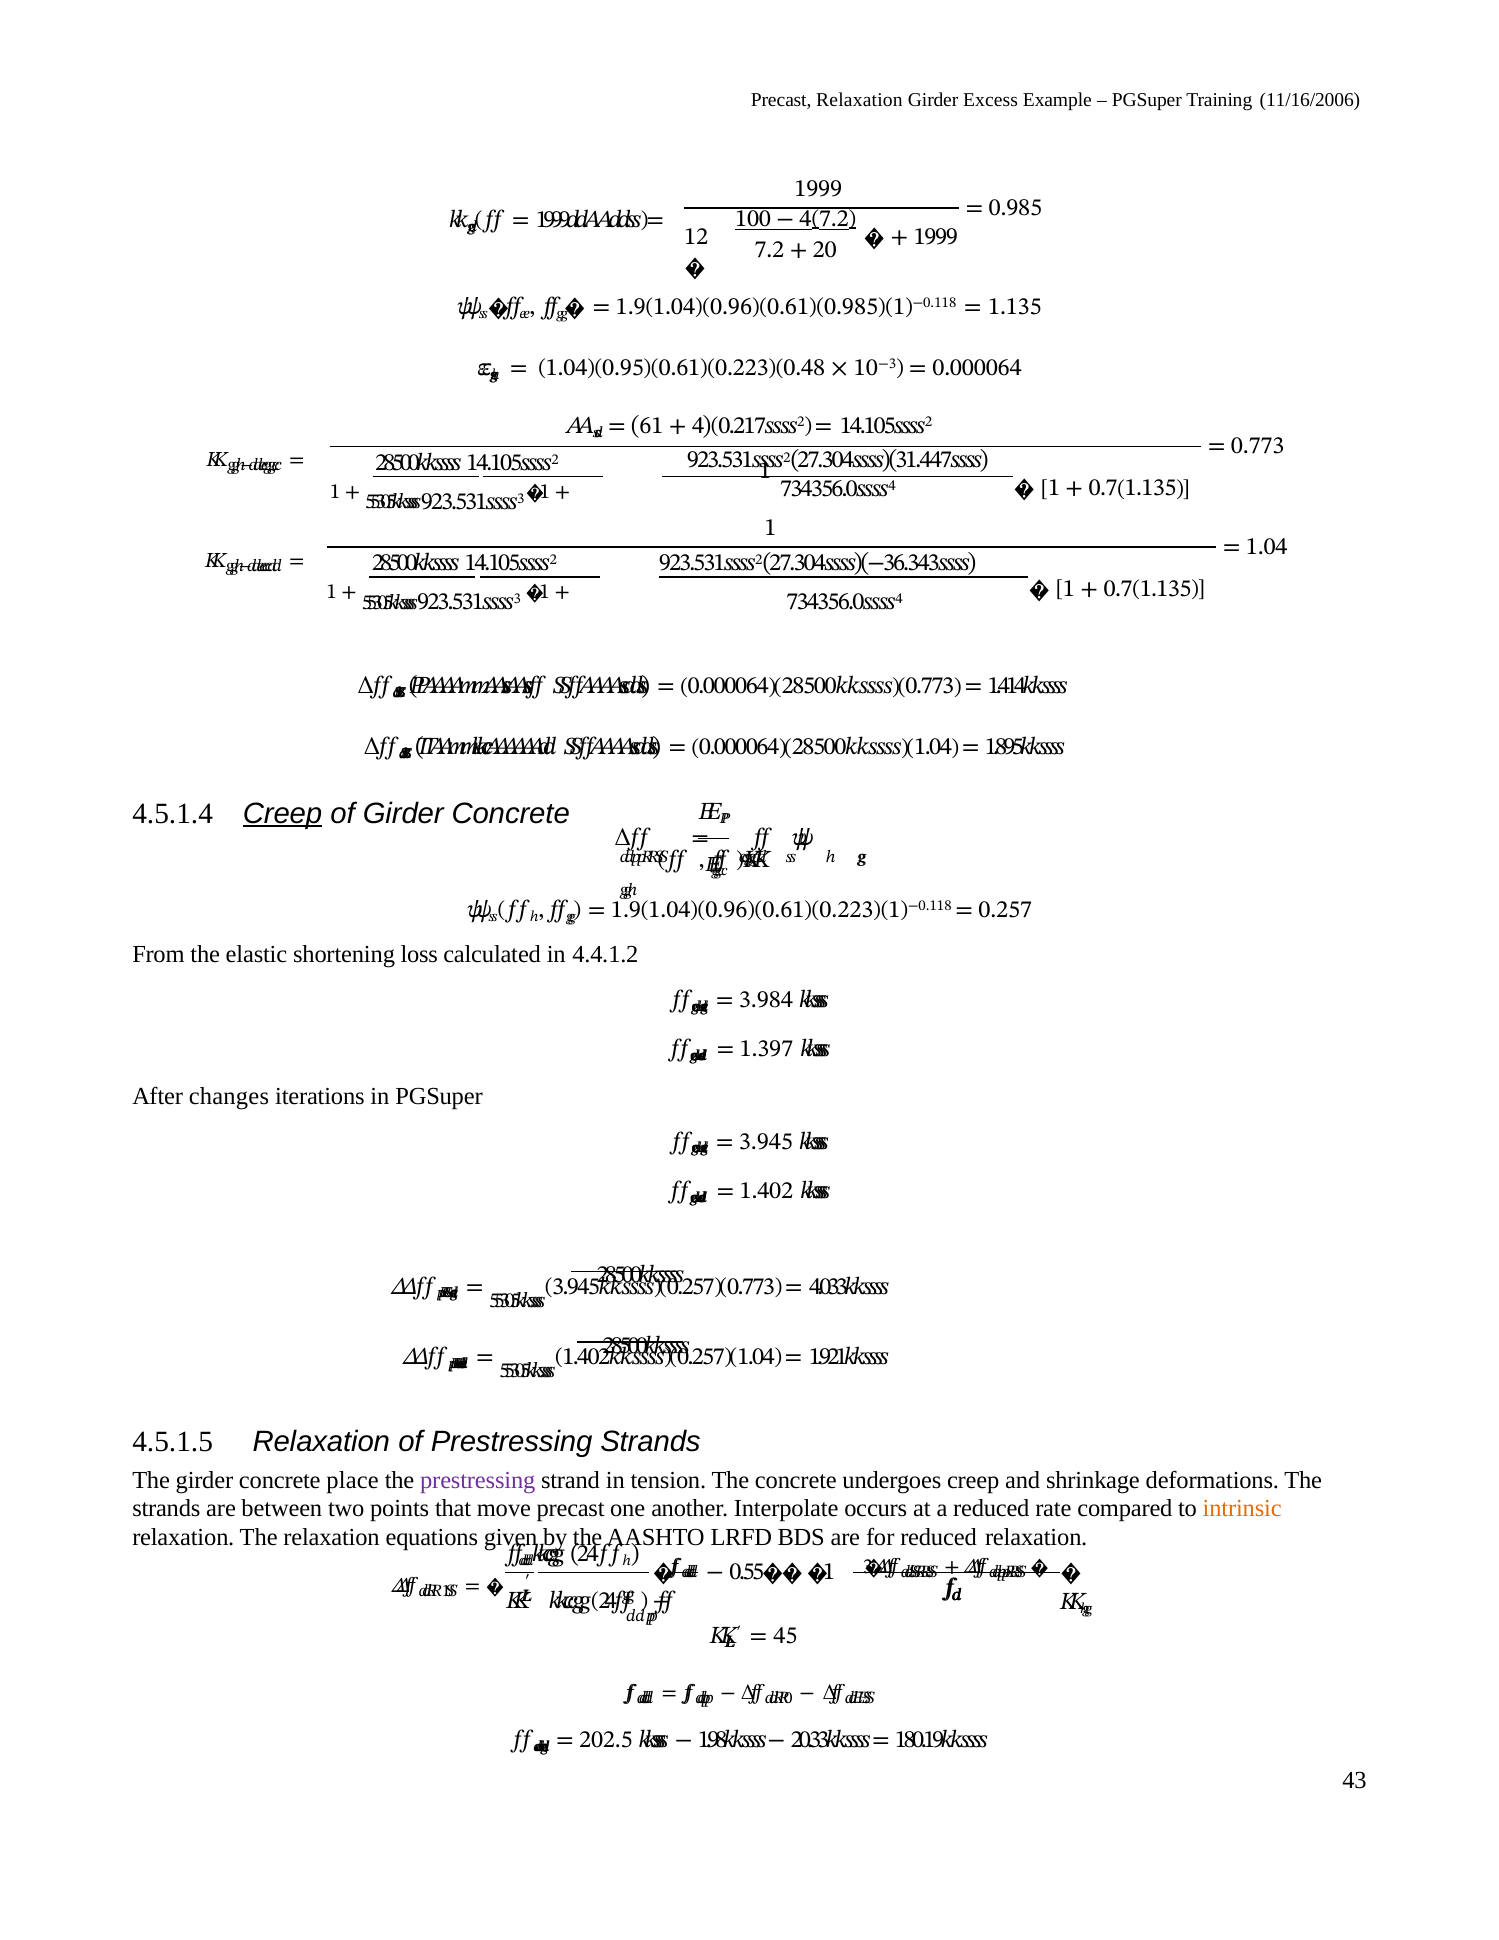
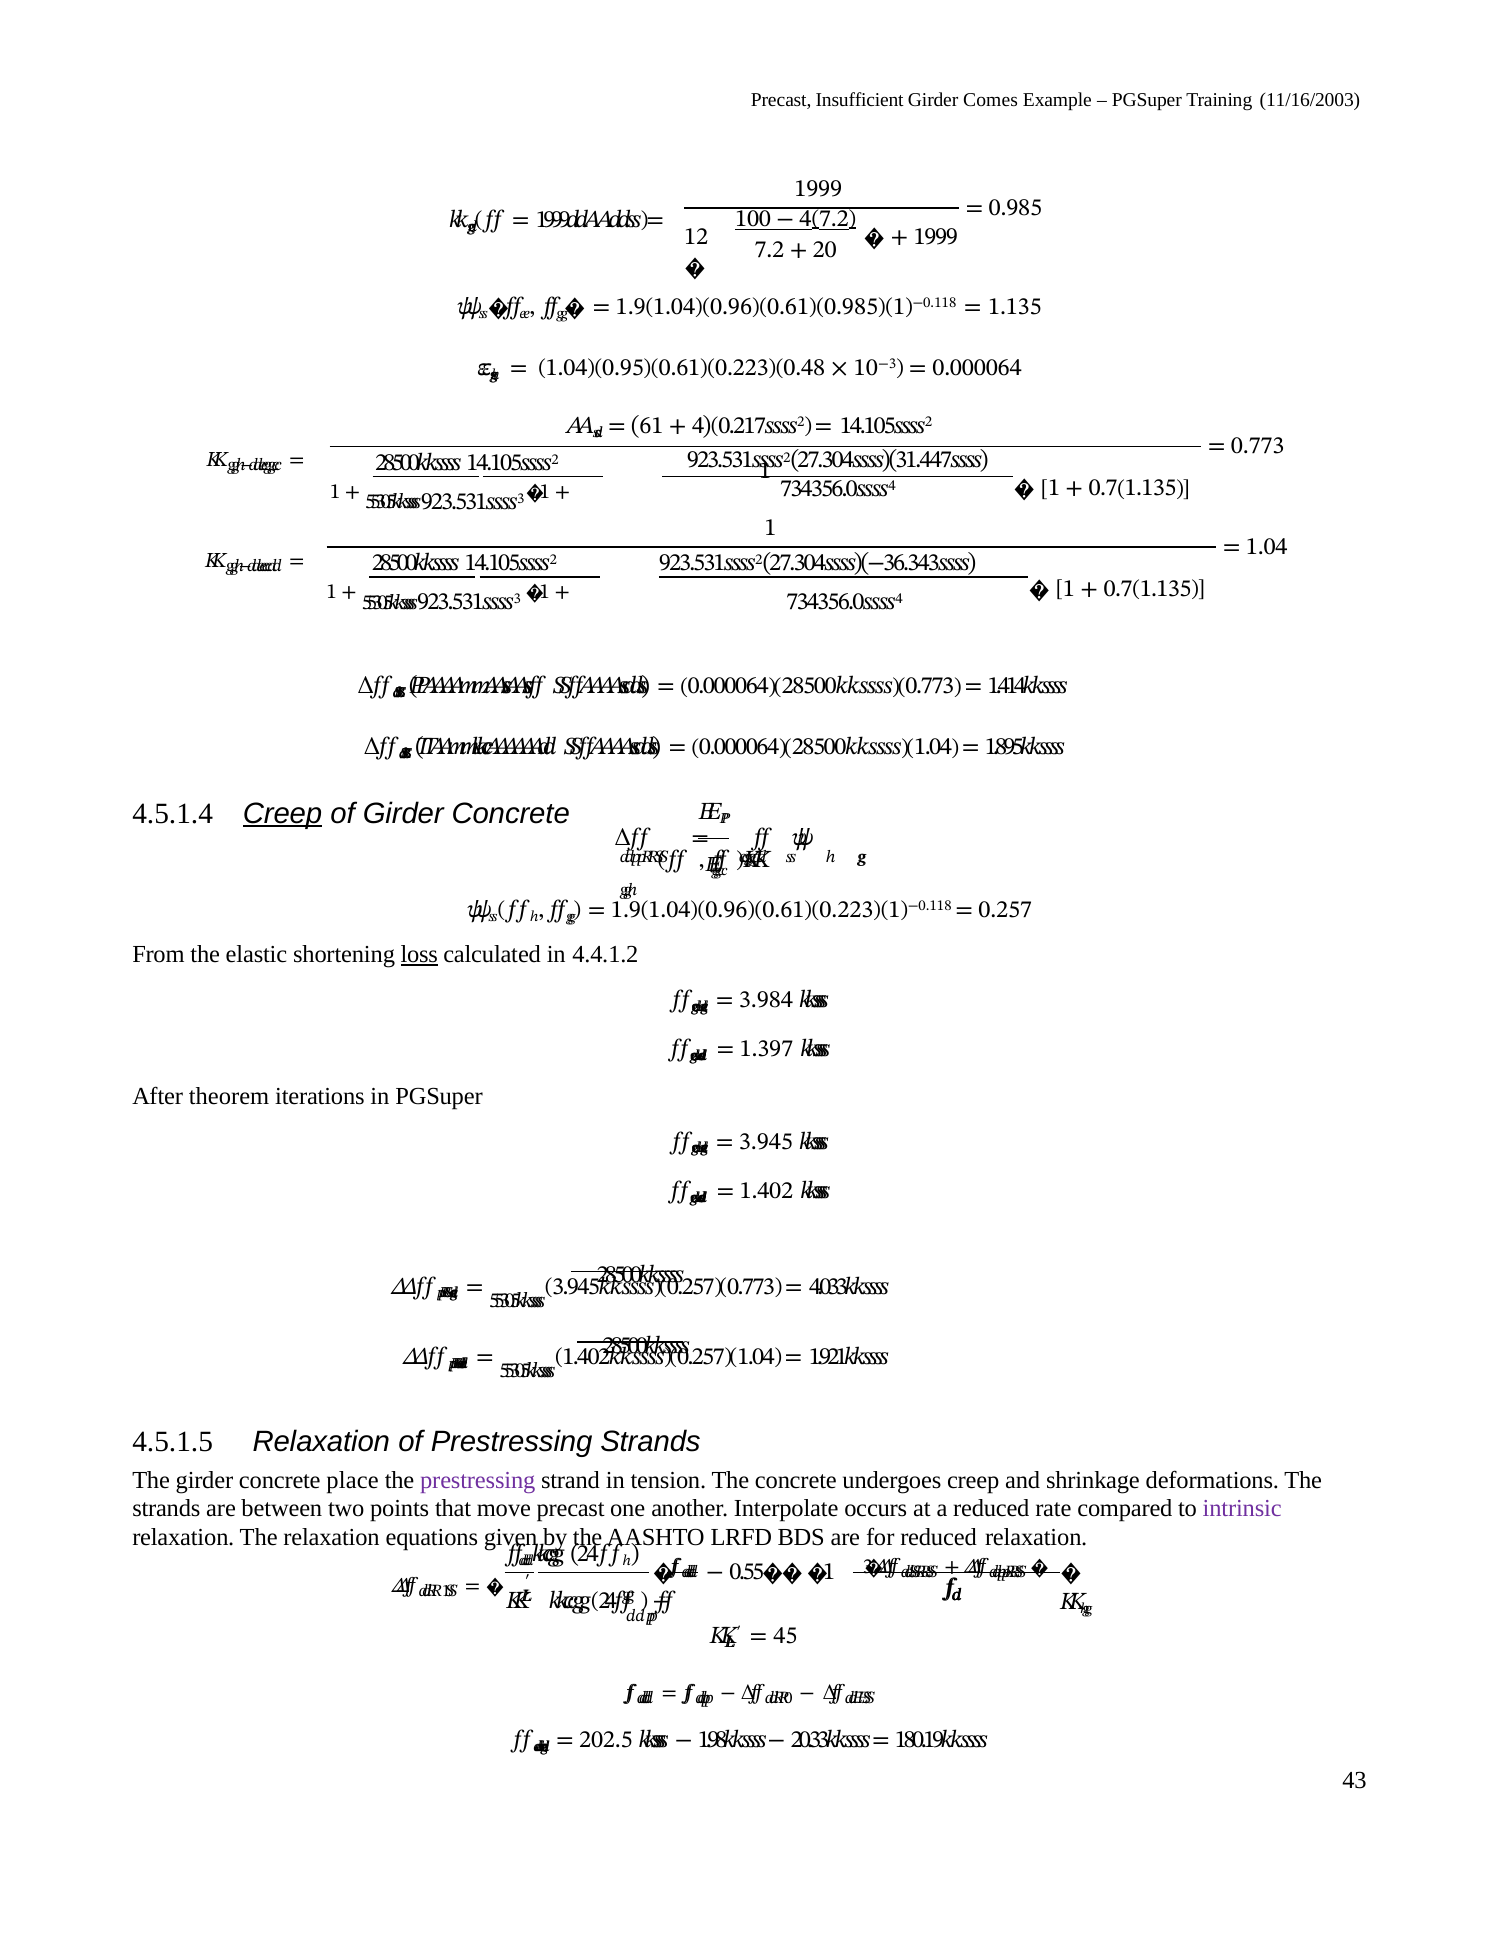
Precast Relaxation: Relaxation -> Insufficient
Excess: Excess -> Comes
11/16/2006: 11/16/2006 -> 11/16/2003
loss underline: none -> present
changes: changes -> theorem
intrinsic colour: orange -> purple
